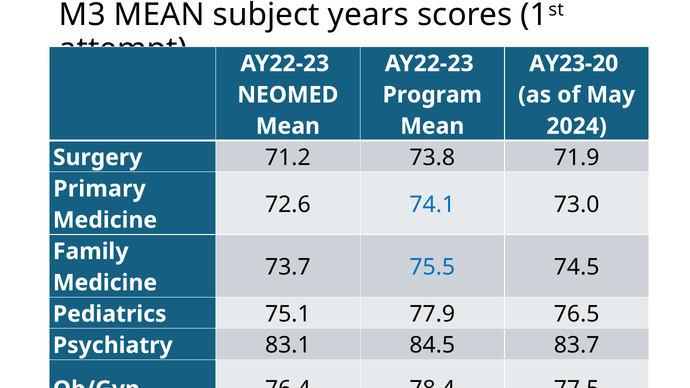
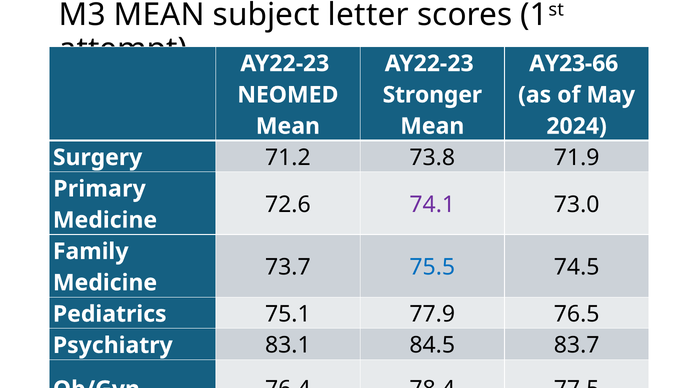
years: years -> letter
AY23-20: AY23-20 -> AY23-66
Program: Program -> Stronger
74.1 colour: blue -> purple
